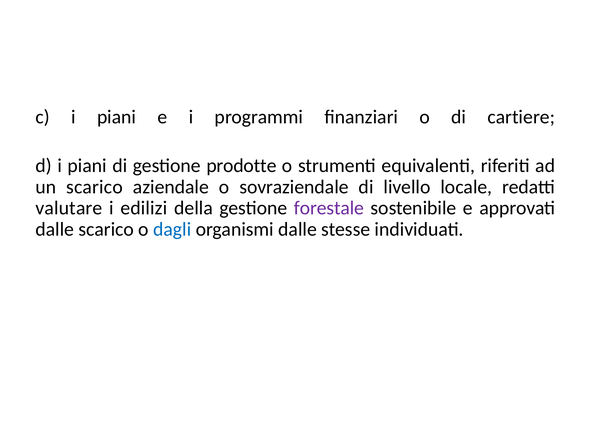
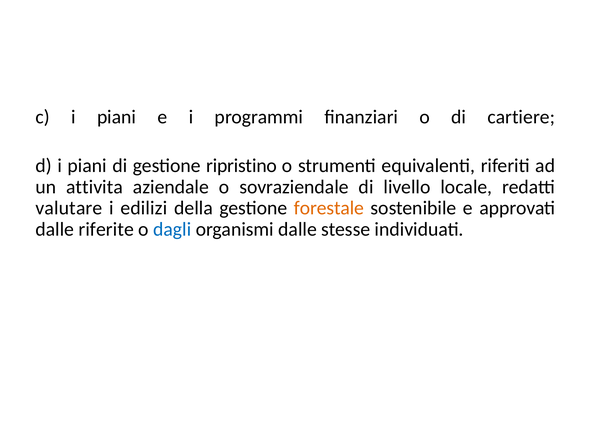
prodotte: prodotte -> ripristino
un scarico: scarico -> attivita
forestale colour: purple -> orange
dalle scarico: scarico -> riferite
